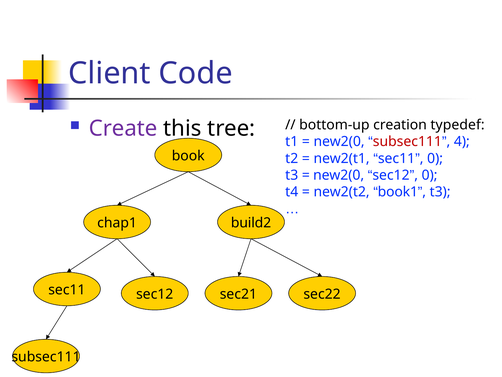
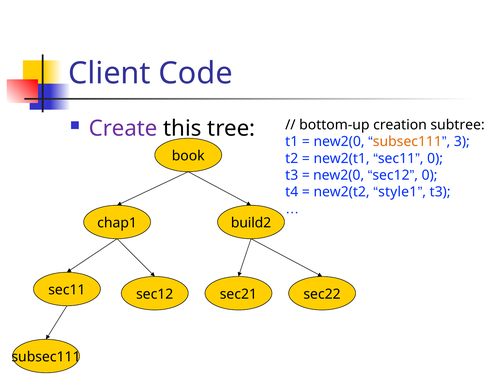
typedef: typedef -> subtree
subsec111 at (407, 141) colour: red -> orange
4: 4 -> 3
book1: book1 -> style1
